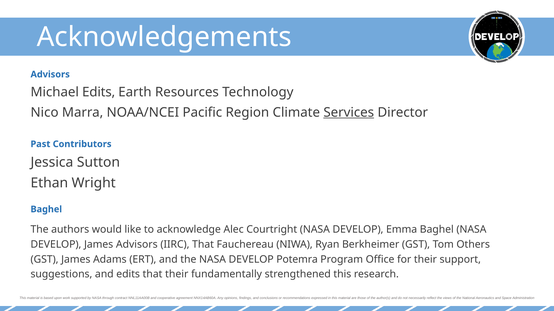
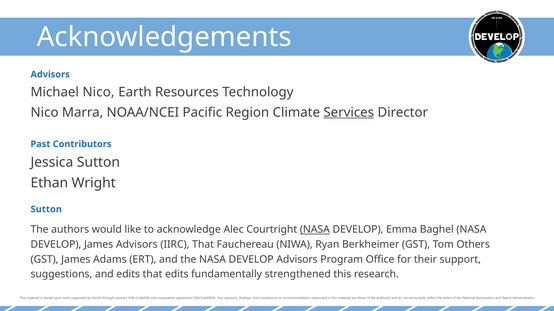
Michael Edits: Edits -> Nico
Baghel at (46, 210): Baghel -> Sutton
NASA at (315, 230) underline: none -> present
DEVELOP Potemra: Potemra -> Advisors
that their: their -> edits
